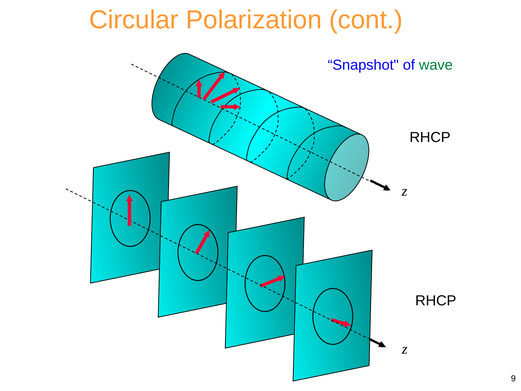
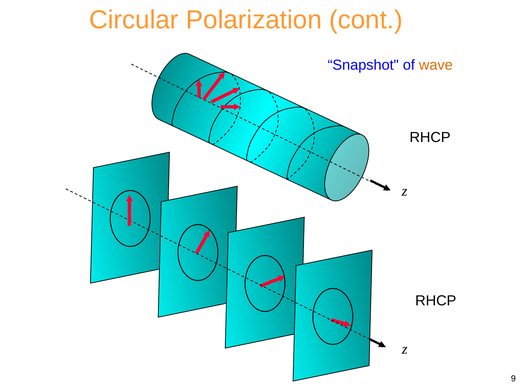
wave colour: green -> orange
